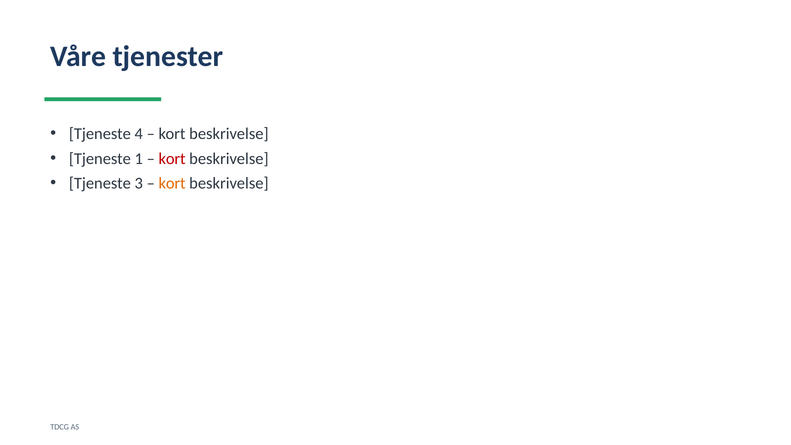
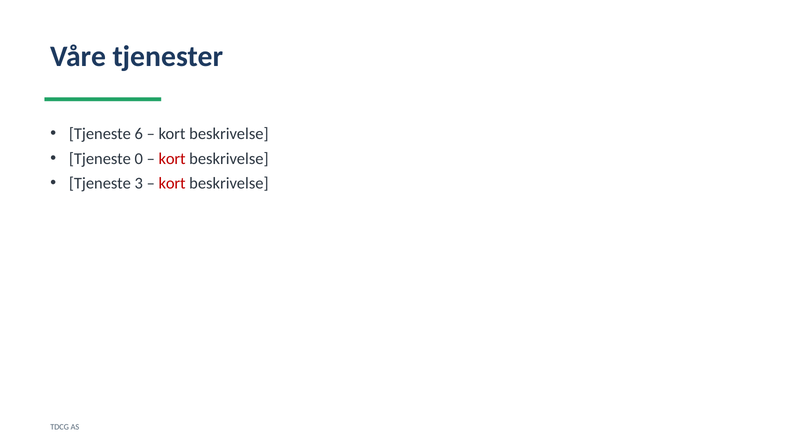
4: 4 -> 6
1: 1 -> 0
kort at (172, 183) colour: orange -> red
